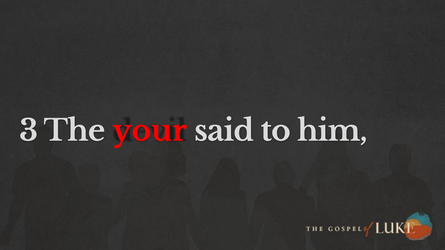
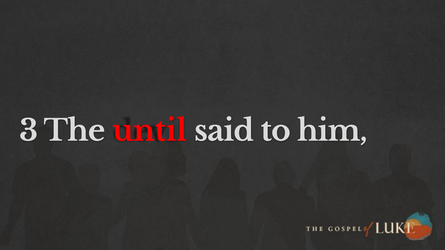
your: your -> until
